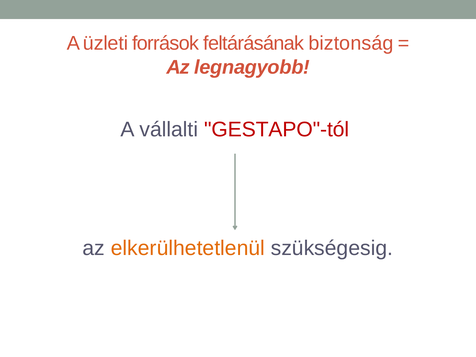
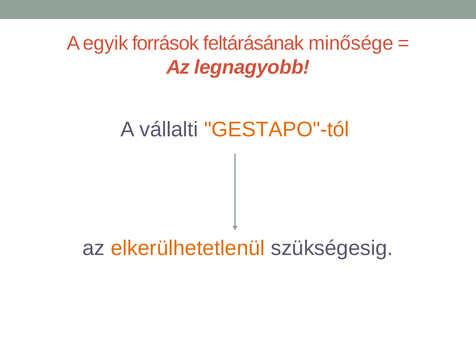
üzleti: üzleti -> egyik
biztonság: biztonság -> minősége
GESTAPO"-tól colour: red -> orange
